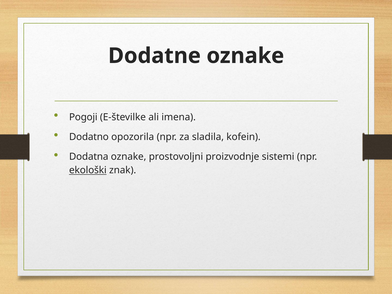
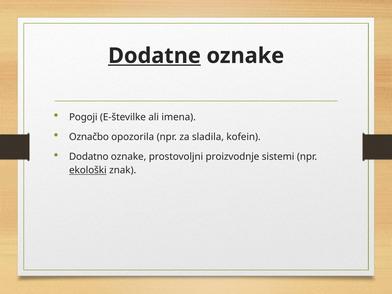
Dodatne underline: none -> present
Dodatno: Dodatno -> Označbo
Dodatna: Dodatna -> Dodatno
